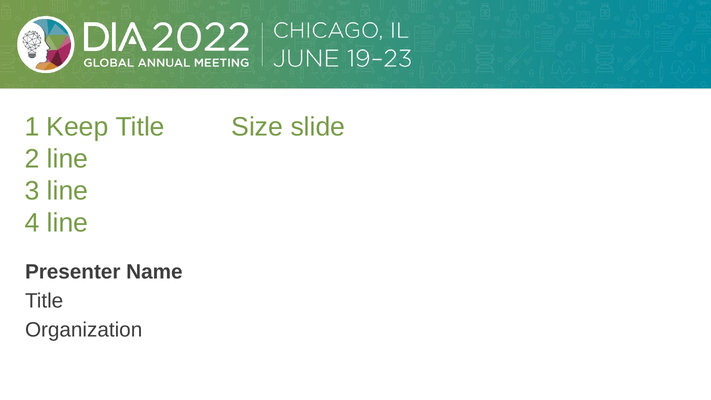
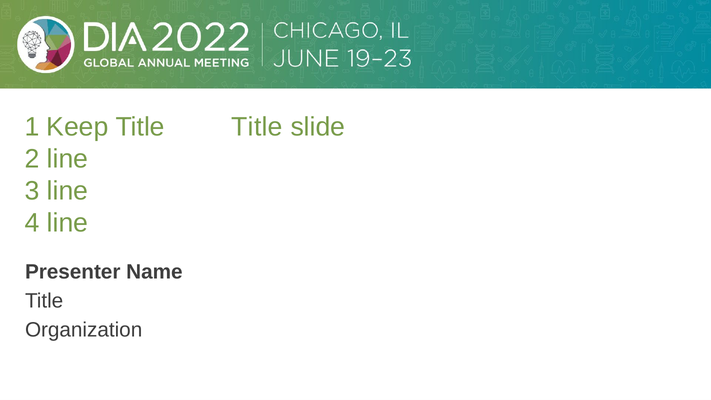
Title Size: Size -> Title
